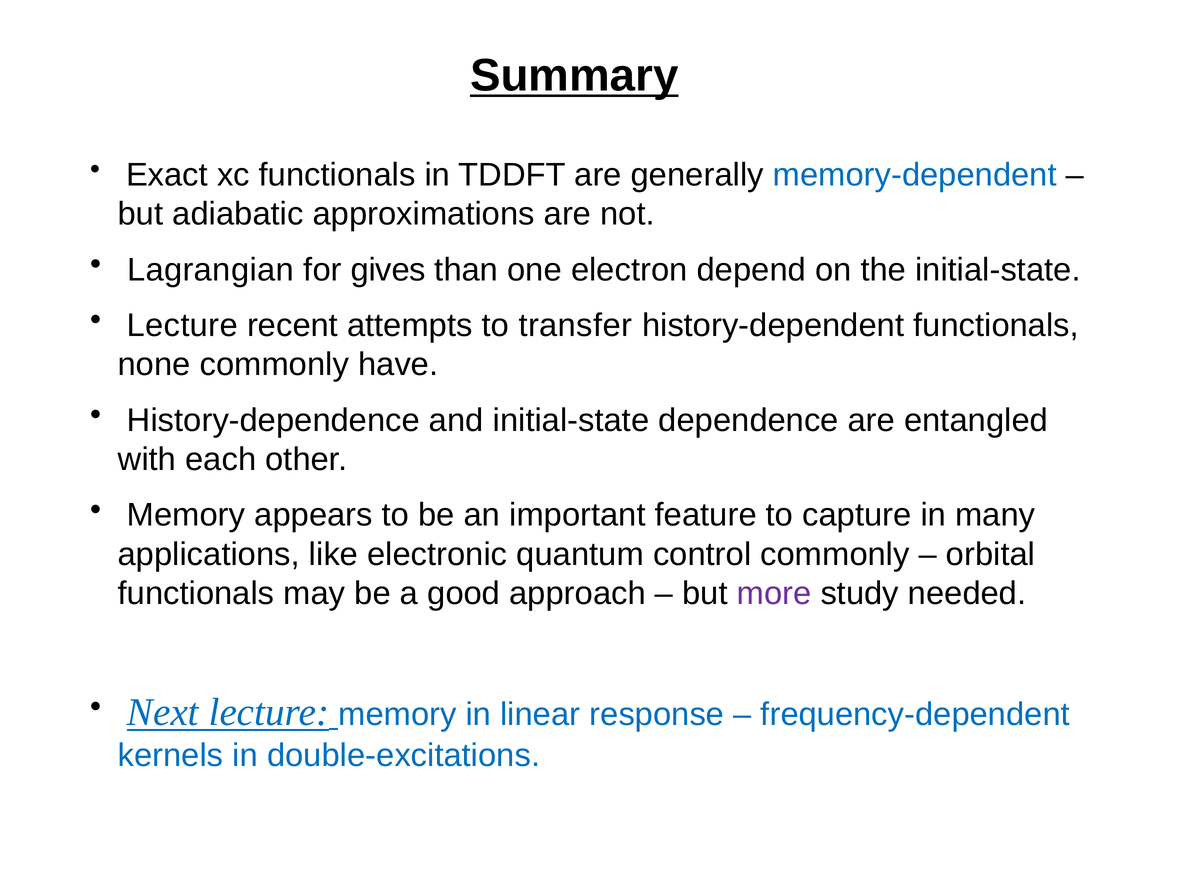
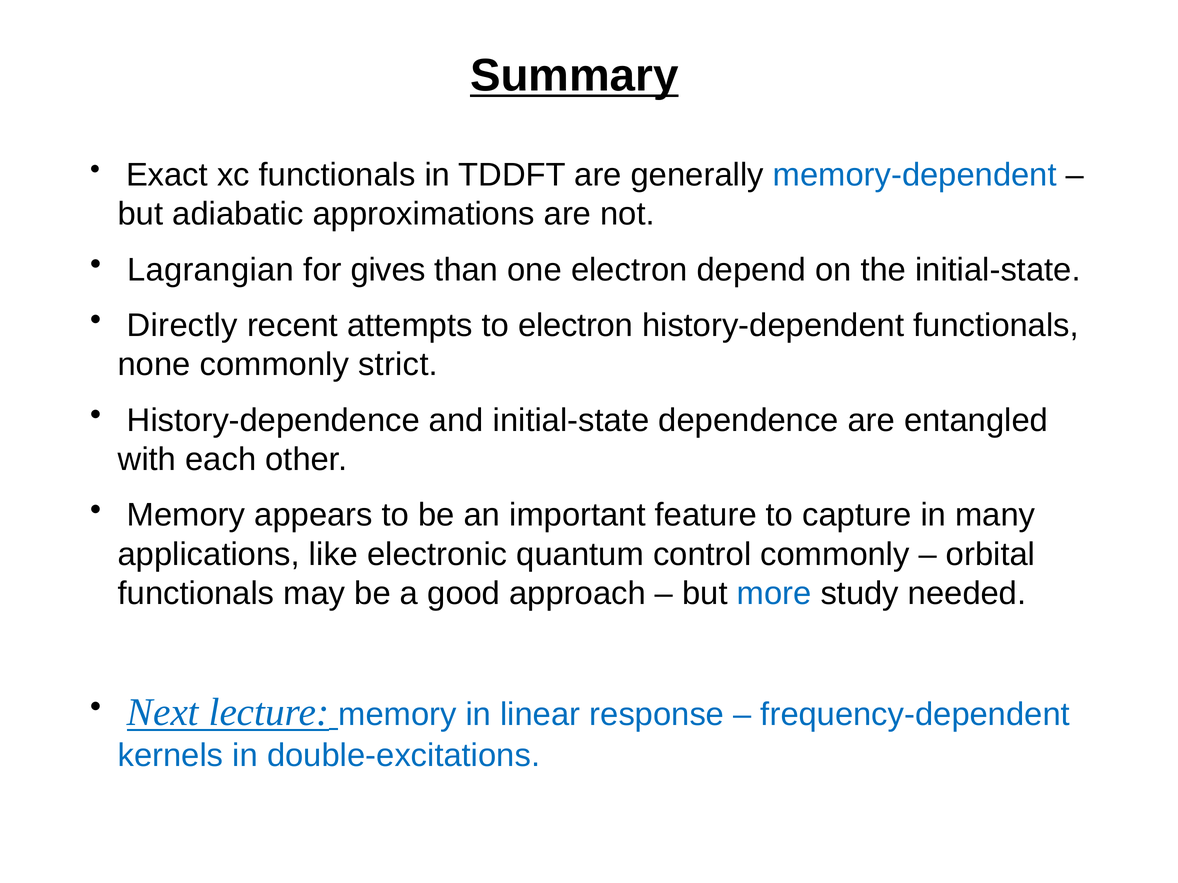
Lecture at (182, 326): Lecture -> Directly
to transfer: transfer -> electron
have: have -> strict
more colour: purple -> blue
